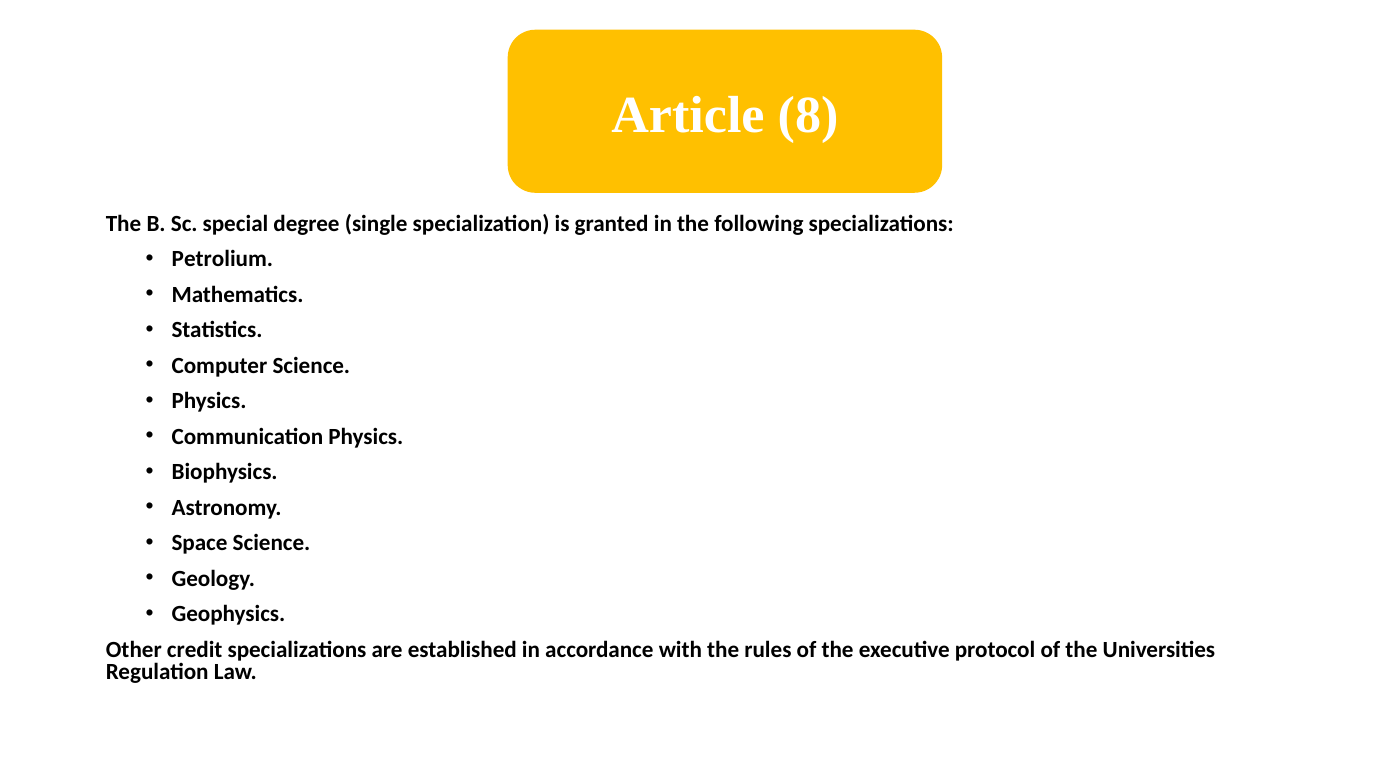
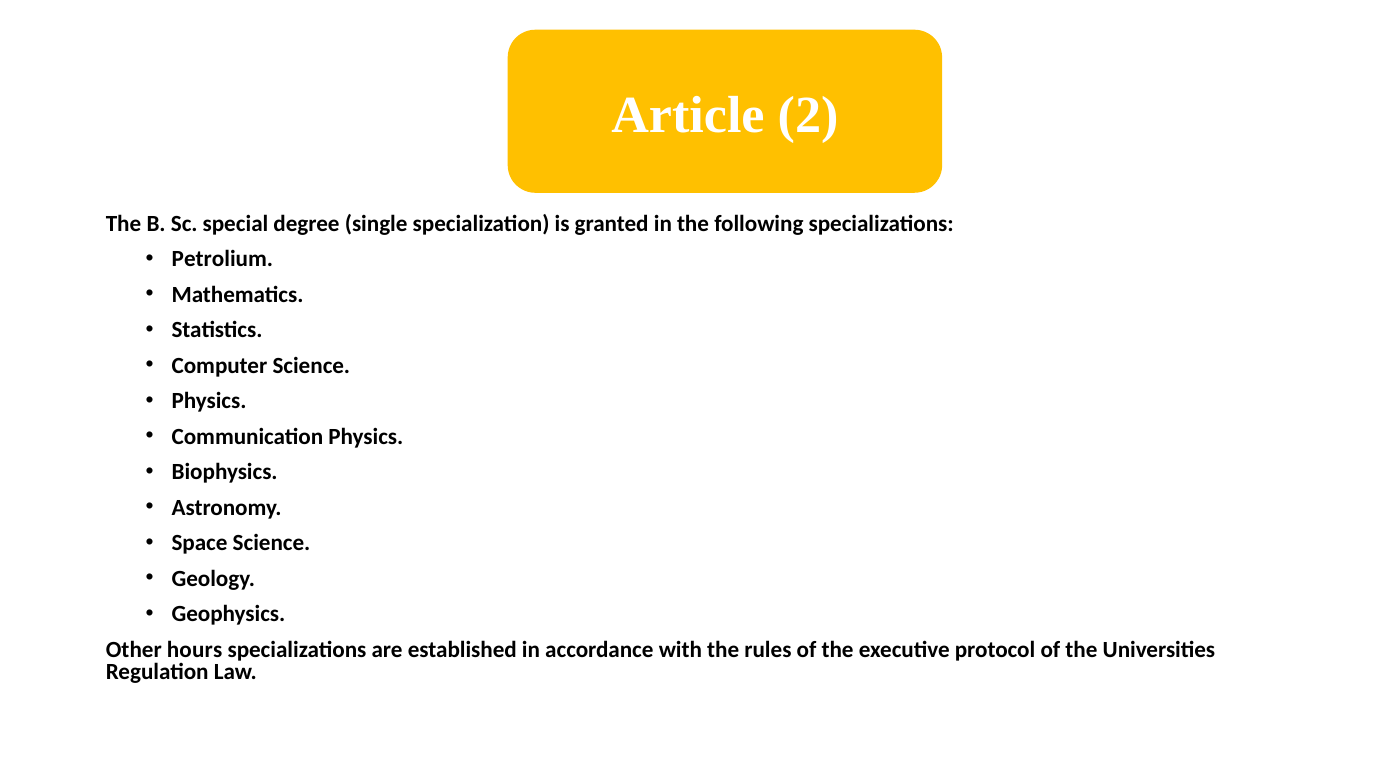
8: 8 -> 2
credit: credit -> hours
